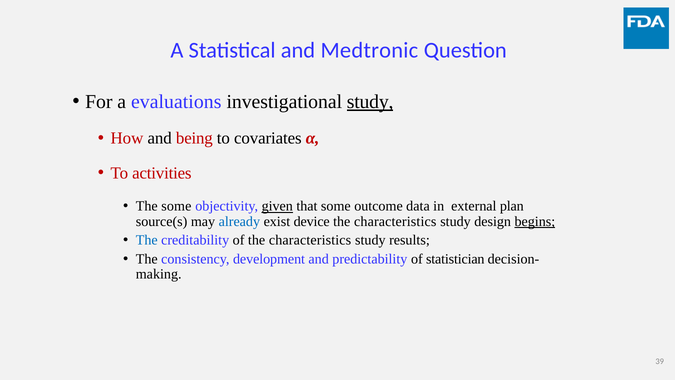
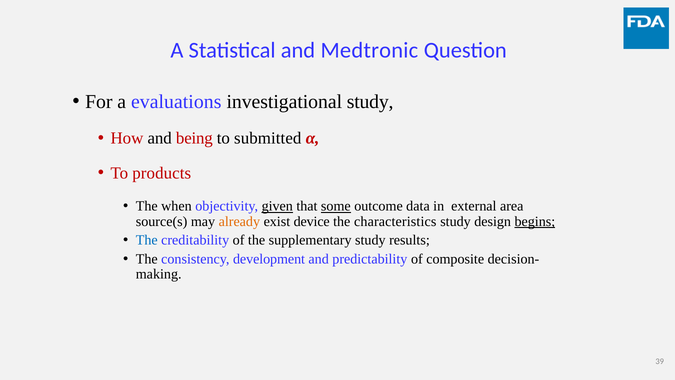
study at (370, 102) underline: present -> none
covariates: covariates -> submitted
activities: activities -> products
The some: some -> when
some at (336, 206) underline: none -> present
plan: plan -> area
already colour: blue -> orange
of the characteristics: characteristics -> supplementary
statistician: statistician -> composite
